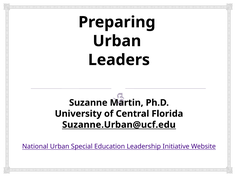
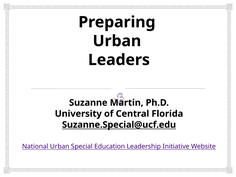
Suzanne.Urban@ucf.edu: Suzanne.Urban@ucf.edu -> Suzanne.Special@ucf.edu
